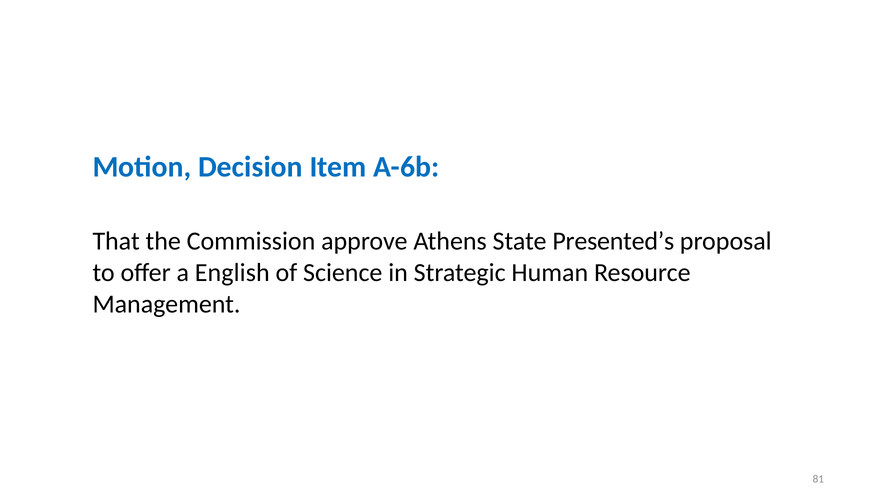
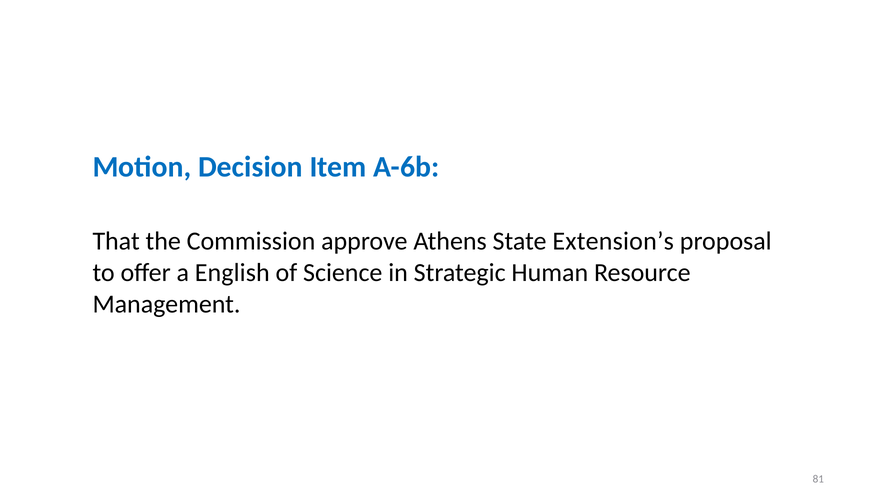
Presented’s: Presented’s -> Extension’s
